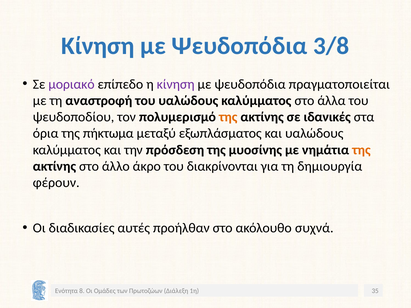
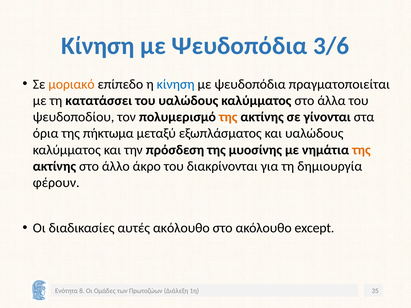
3/8: 3/8 -> 3/6
μοριακό colour: purple -> orange
κίνηση at (176, 84) colour: purple -> blue
αναστροφή: αναστροφή -> κατατάσσει
ιδανικές: ιδανικές -> γίνονται
αυτές προήλθαν: προήλθαν -> ακόλουθο
συχνά: συχνά -> except
